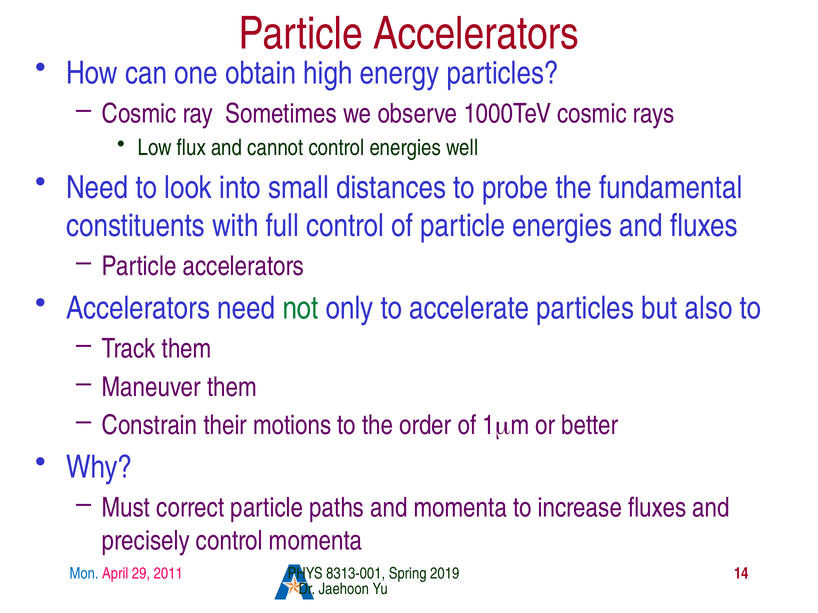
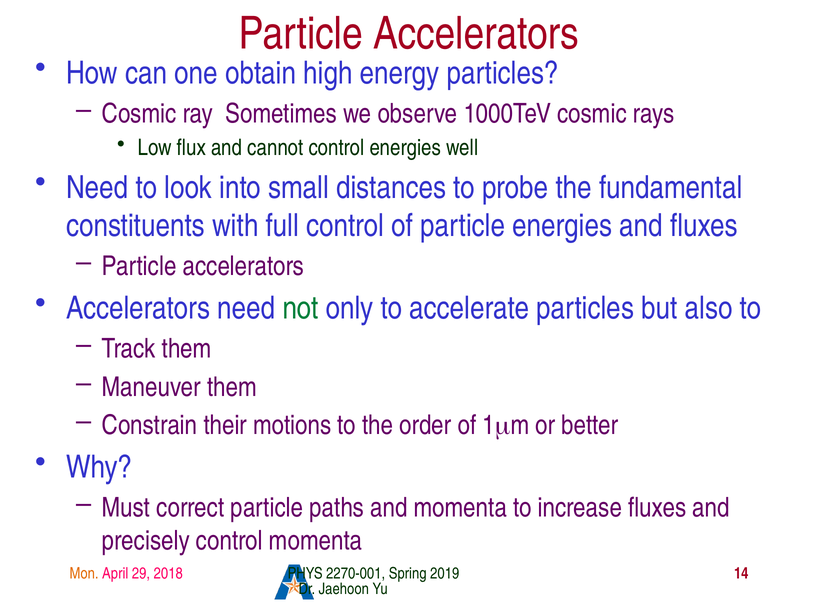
Mon colour: blue -> orange
2011: 2011 -> 2018
8313-001: 8313-001 -> 2270-001
